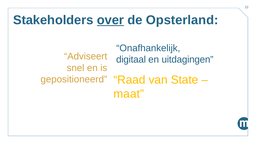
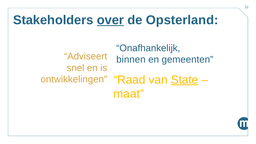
digitaal: digitaal -> binnen
uitdagingen: uitdagingen -> gemeenten
State underline: none -> present
gepositioneerd: gepositioneerd -> ontwikkelingen
